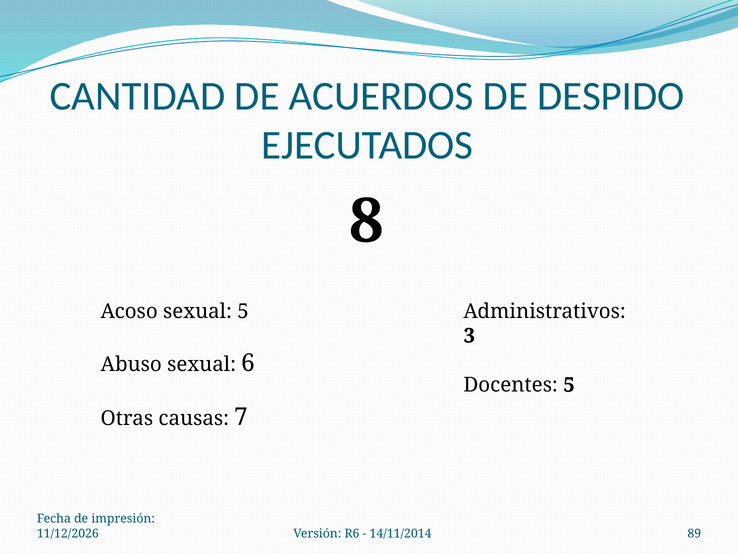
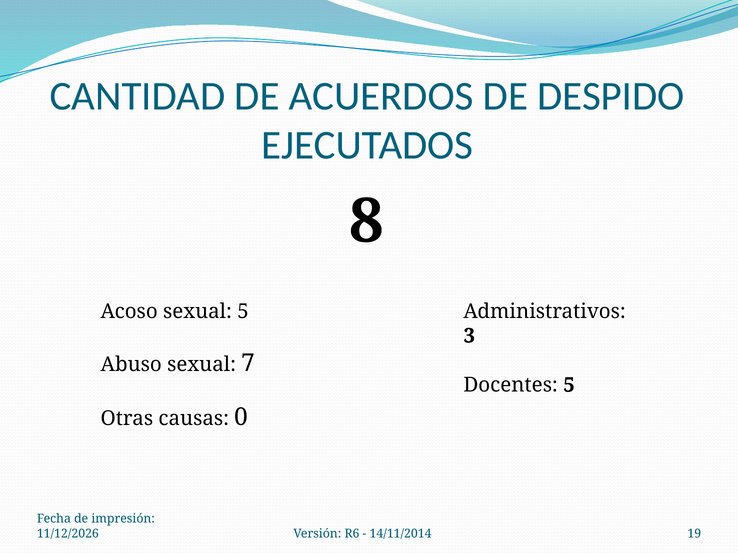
6: 6 -> 7
7: 7 -> 0
89: 89 -> 19
